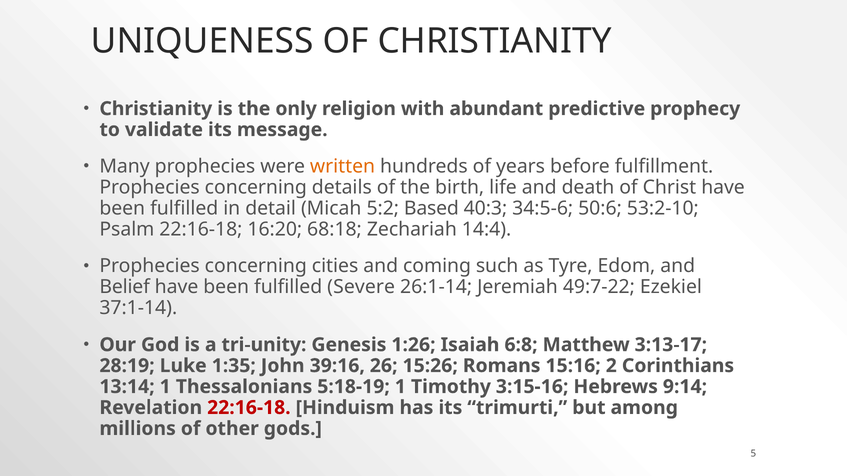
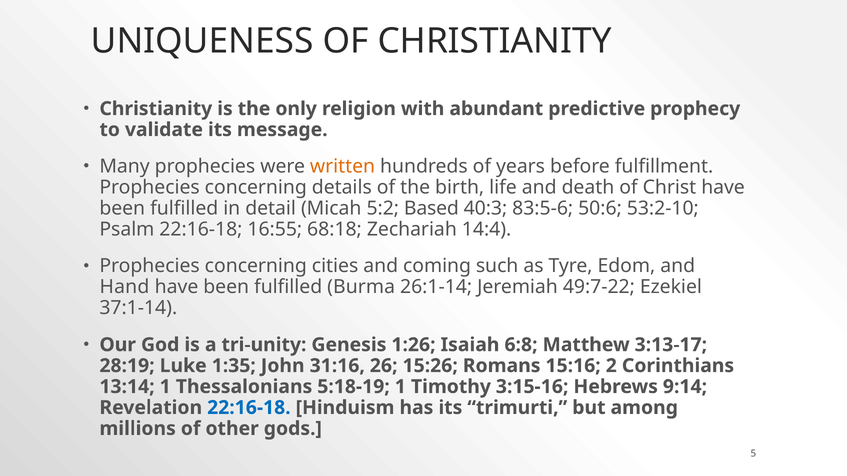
34:5-6: 34:5-6 -> 83:5-6
16:20: 16:20 -> 16:55
Belief: Belief -> Hand
Severe: Severe -> Burma
39:16: 39:16 -> 31:16
22:16-18 at (249, 408) colour: red -> blue
